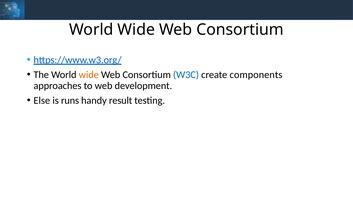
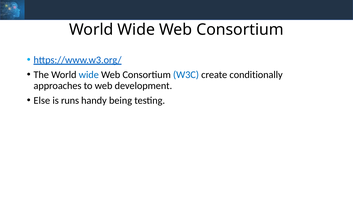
wide at (89, 75) colour: orange -> blue
components: components -> conditionally
result: result -> being
